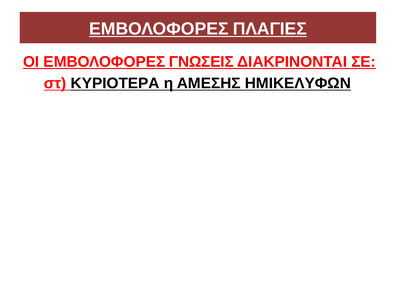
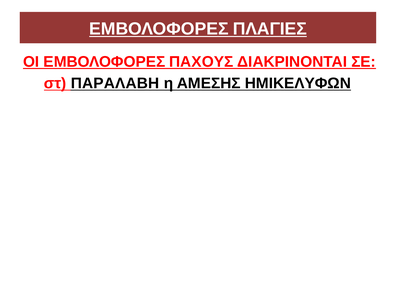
ΓΝΩΣΕΙΣ: ΓΝΩΣΕΙΣ -> ΠΑΧΟΥΣ
ΚΥΡΙΟΤΕΡΑ: ΚΥΡΙΟΤΕΡΑ -> ΠΑΡΑΛΑΒΗ
